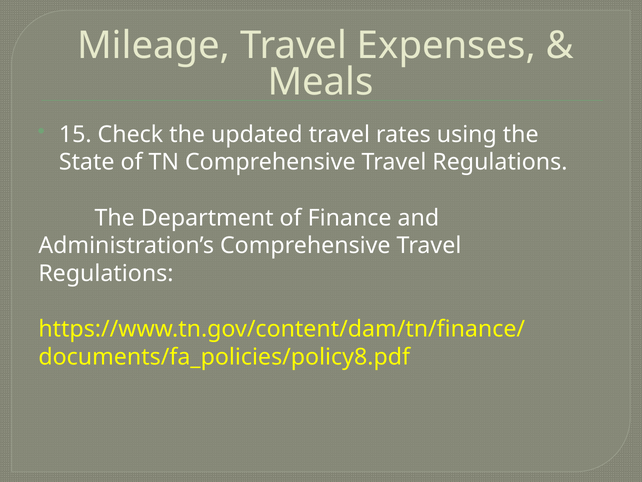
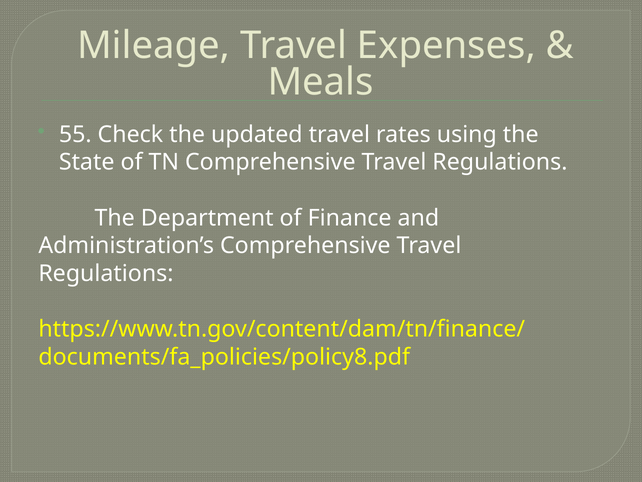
15: 15 -> 55
